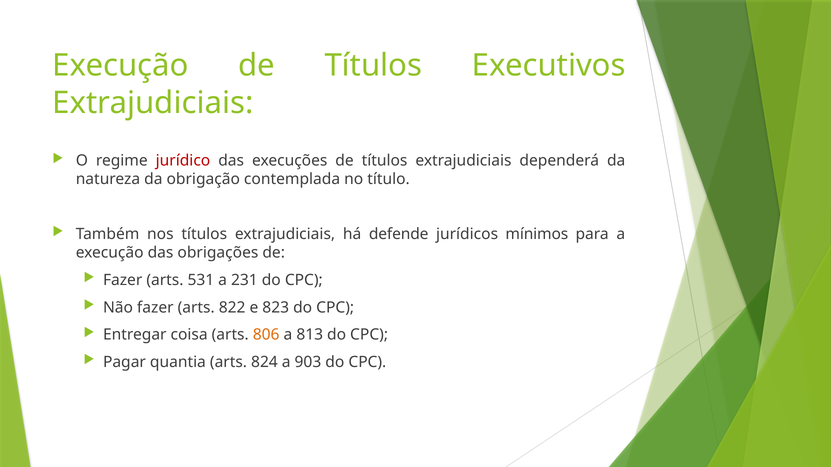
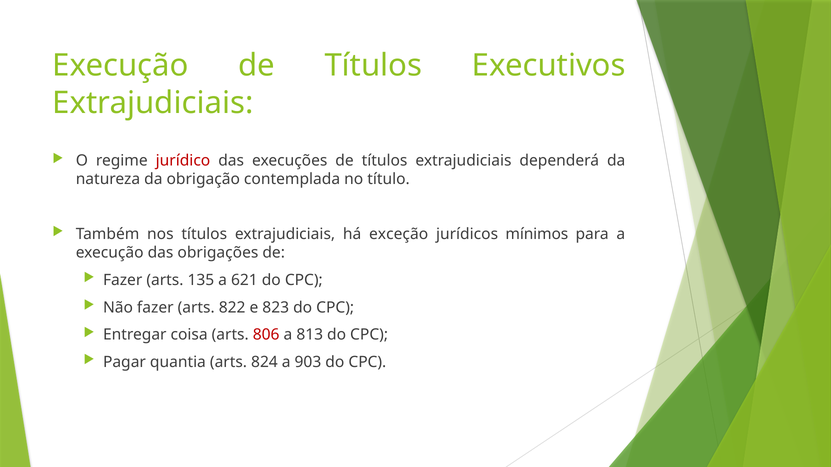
defende: defende -> exceção
531: 531 -> 135
231: 231 -> 621
806 colour: orange -> red
